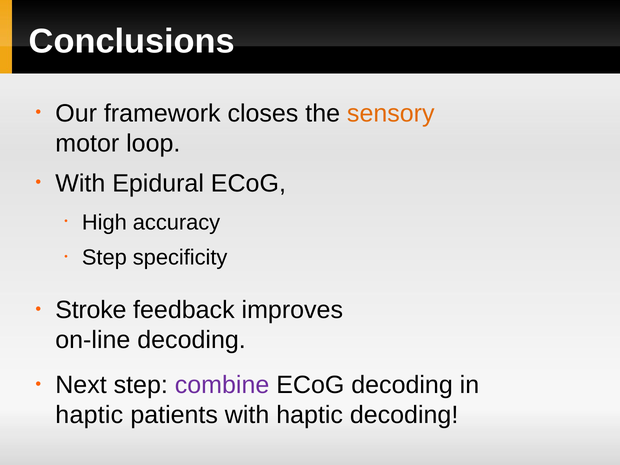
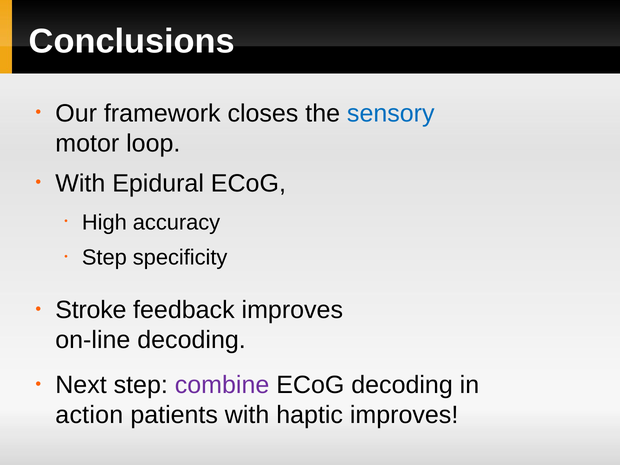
sensory colour: orange -> blue
haptic at (89, 415): haptic -> action
haptic decoding: decoding -> improves
